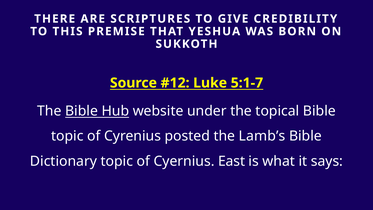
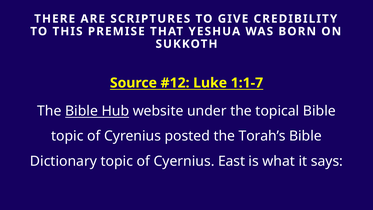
5:1-7: 5:1-7 -> 1:1-7
Lamb’s: Lamb’s -> Torah’s
